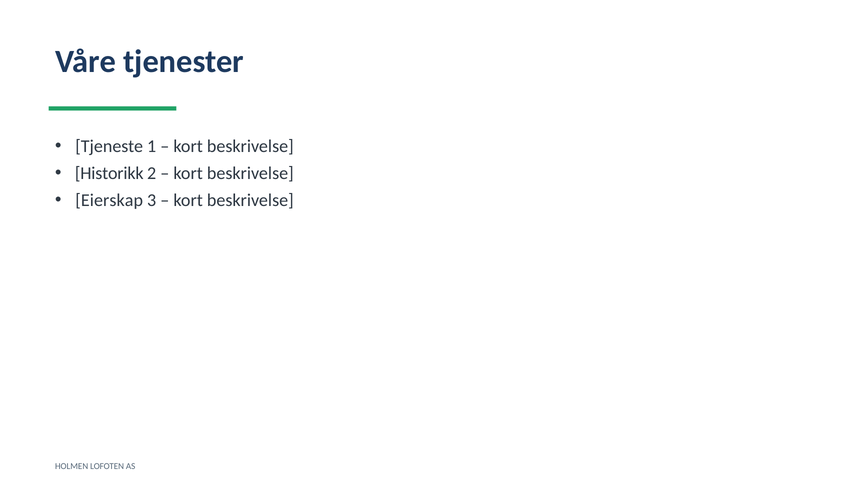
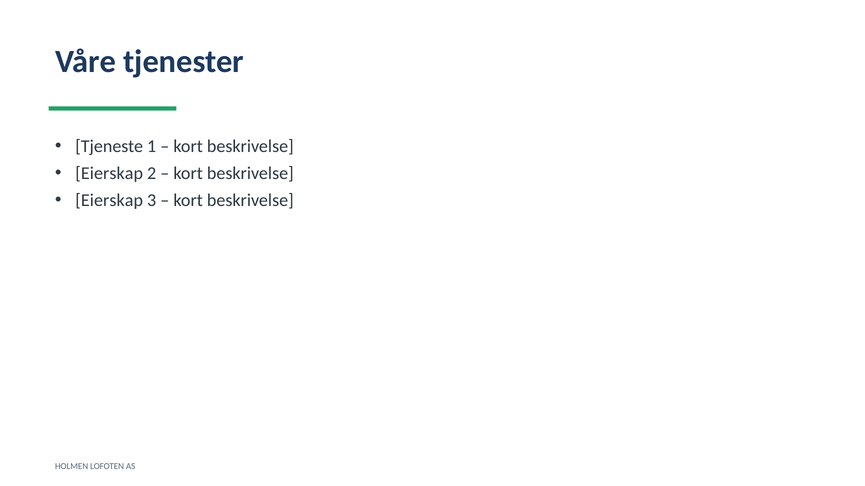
Historikk at (109, 174): Historikk -> Eierskap
